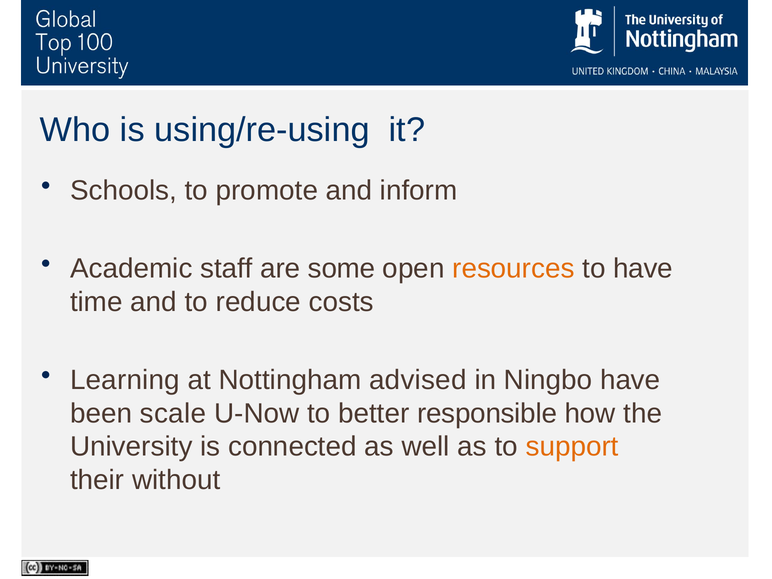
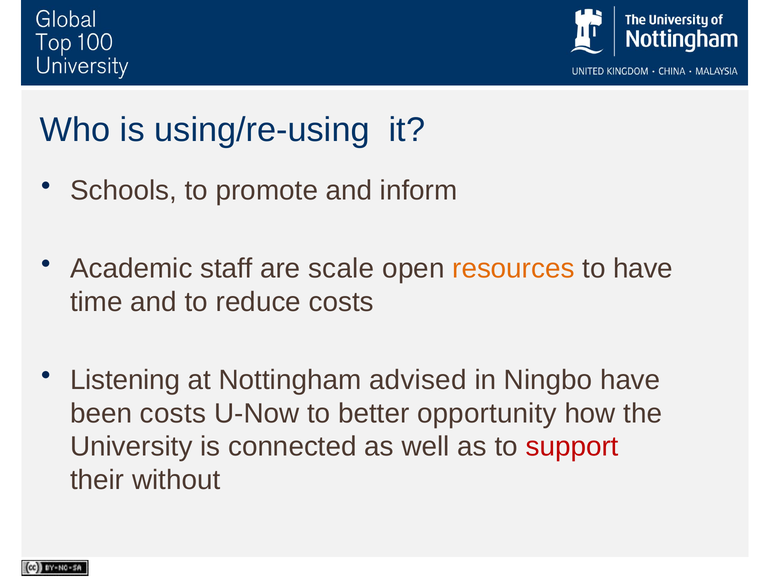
some: some -> scale
Learning: Learning -> Listening
been scale: scale -> costs
responsible: responsible -> opportunity
support colour: orange -> red
